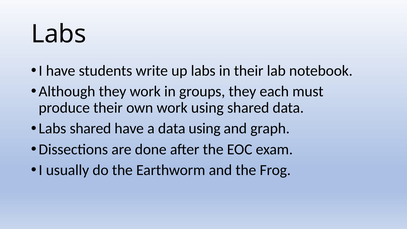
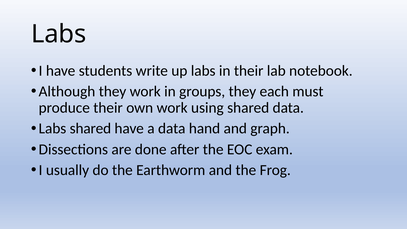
data using: using -> hand
